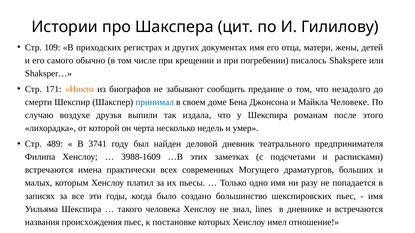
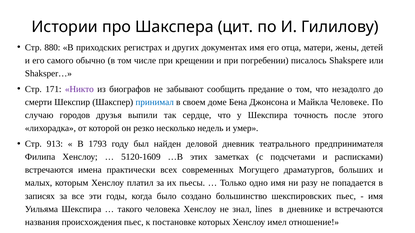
109: 109 -> 880
Никто colour: orange -> purple
воздухе: воздухе -> городов
издала: издала -> сердце
романам: романам -> точность
черта: черта -> резко
489: 489 -> 913
3741: 3741 -> 1793
3988-1609: 3988-1609 -> 5120-1609
